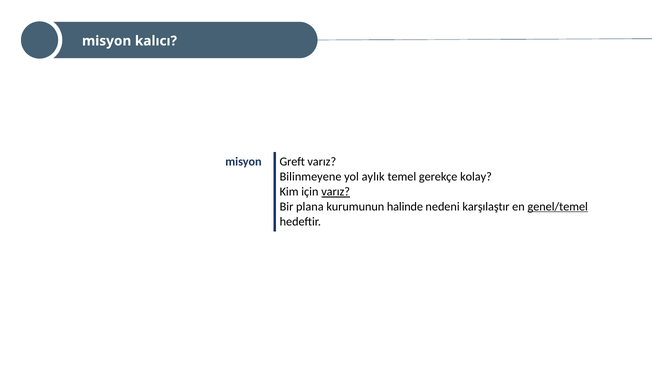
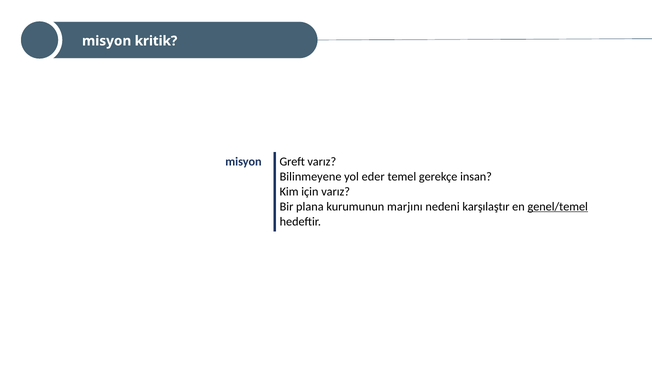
kalıcı: kalıcı -> kritik
aylık: aylık -> eder
kolay: kolay -> insan
varız at (336, 192) underline: present -> none
halinde: halinde -> marjını
